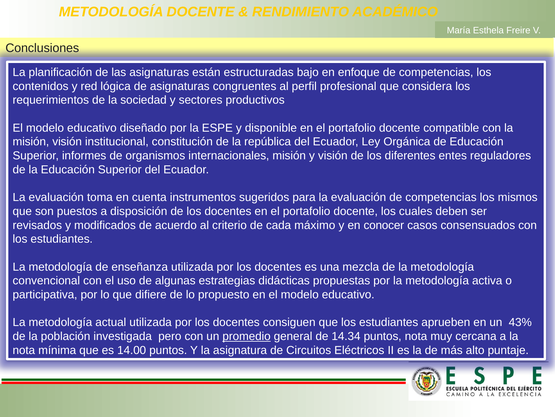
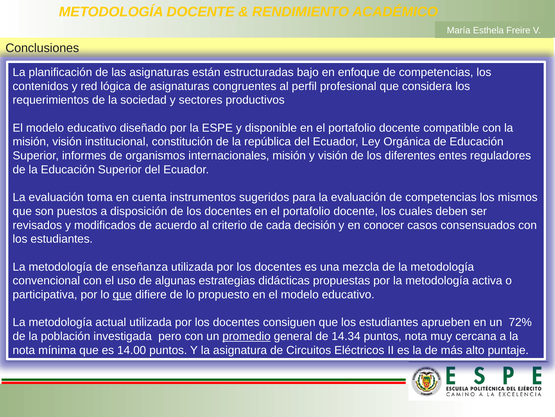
máximo: máximo -> decisión
que at (122, 294) underline: none -> present
43%: 43% -> 72%
